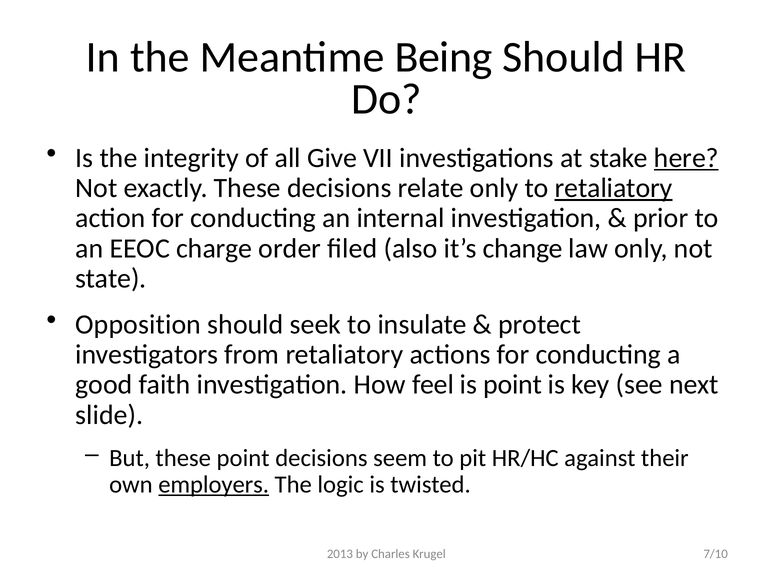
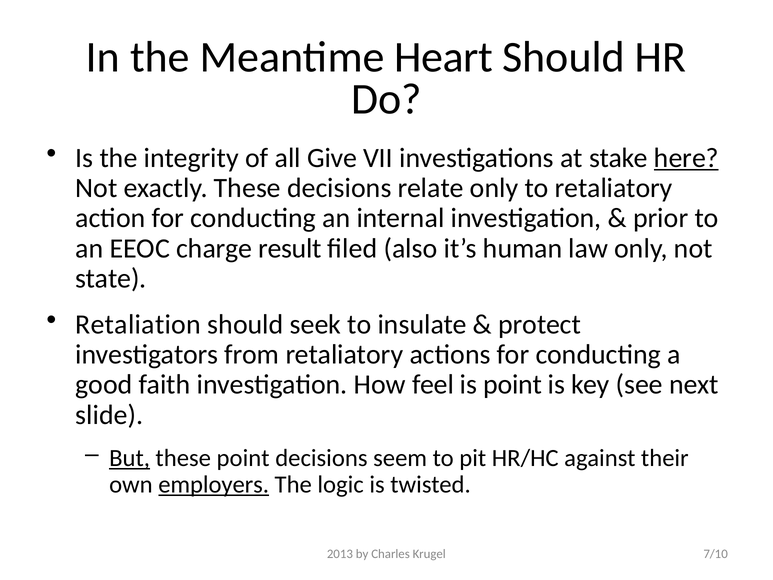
Being: Being -> Heart
retaliatory at (614, 188) underline: present -> none
order: order -> result
change: change -> human
Opposition: Opposition -> Retaliation
But underline: none -> present
